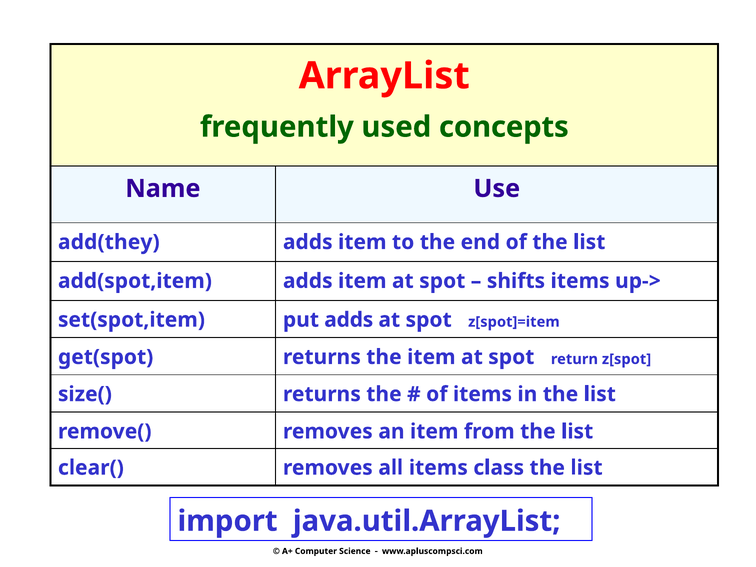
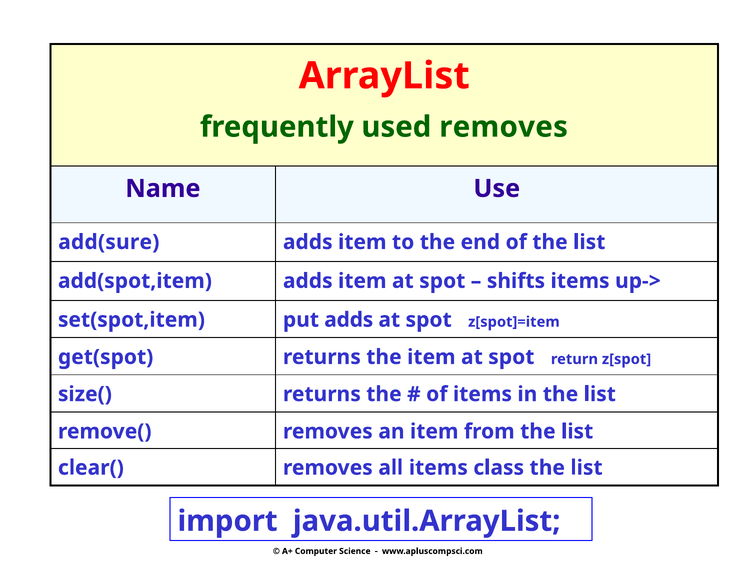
used concepts: concepts -> removes
add(they: add(they -> add(sure
